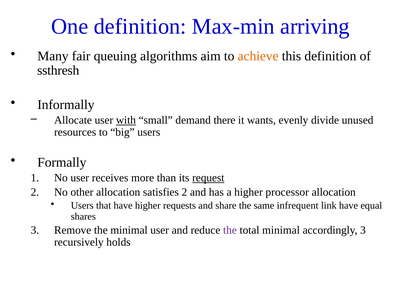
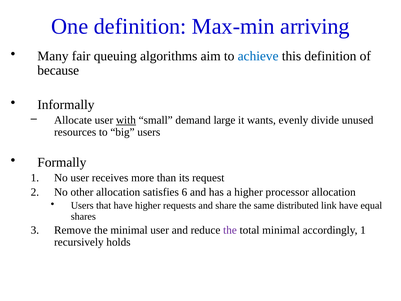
achieve colour: orange -> blue
ssthresh: ssthresh -> because
there: there -> large
request underline: present -> none
satisfies 2: 2 -> 6
infrequent: infrequent -> distributed
accordingly 3: 3 -> 1
